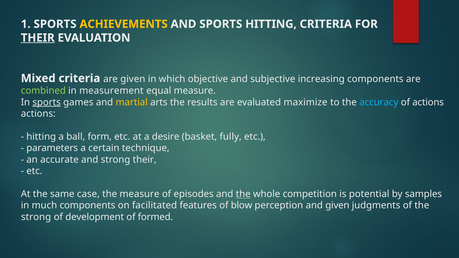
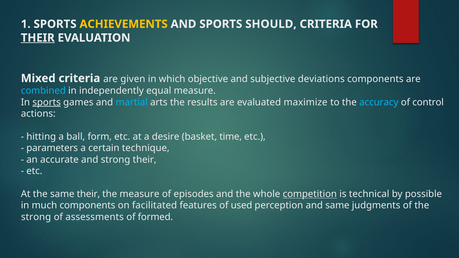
SPORTS HITTING: HITTING -> SHOULD
increasing: increasing -> deviations
combined colour: light green -> light blue
measurement: measurement -> independently
martial colour: yellow -> light blue
of actions: actions -> control
fully: fully -> time
same case: case -> their
the at (243, 194) underline: present -> none
competition underline: none -> present
potential: potential -> technical
samples: samples -> possible
blow: blow -> used
and given: given -> same
development: development -> assessments
